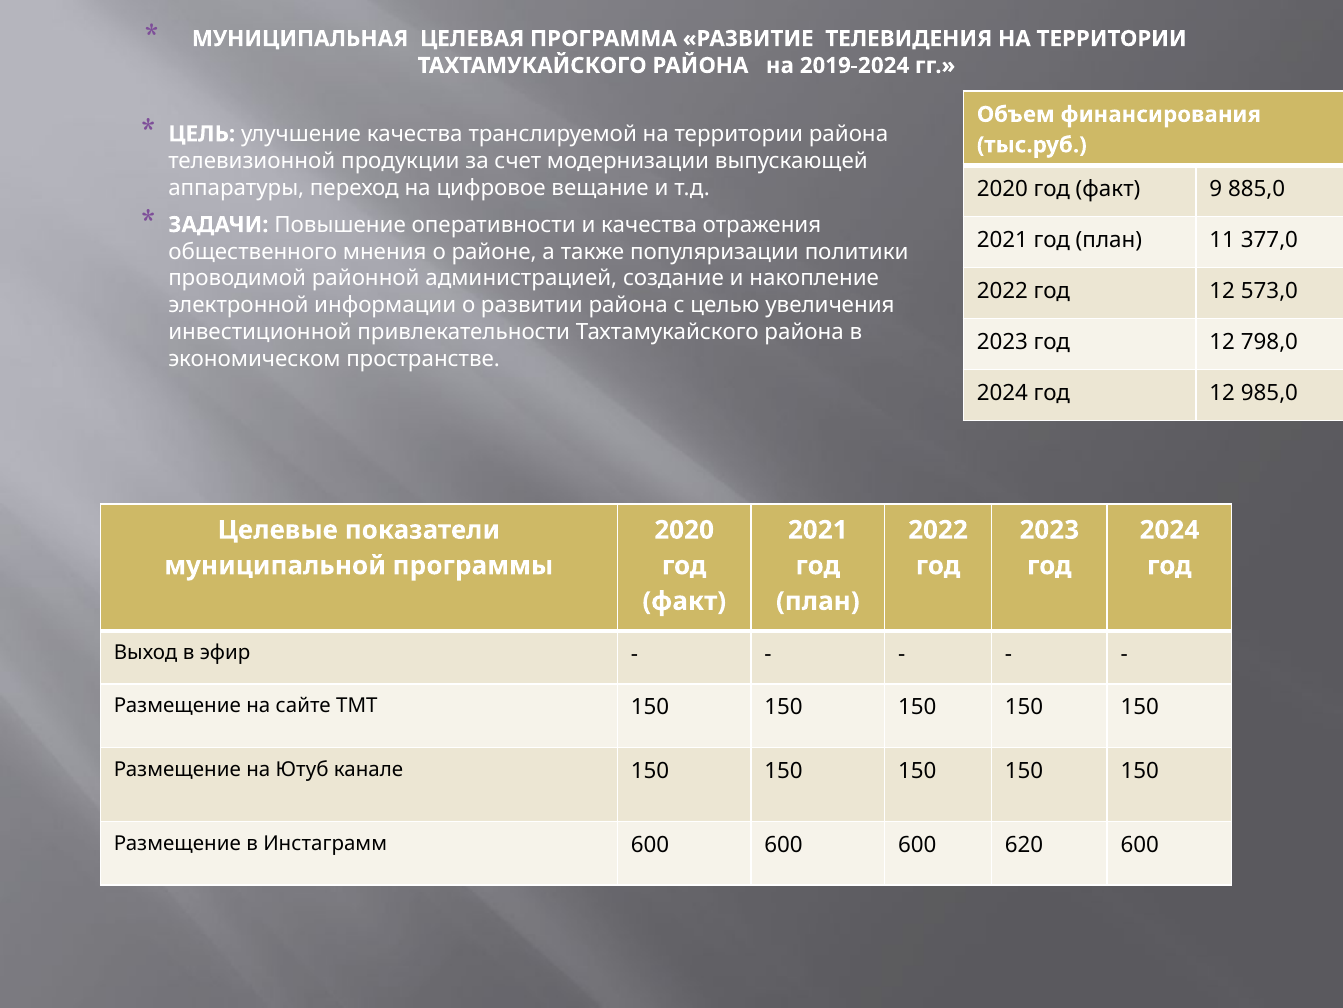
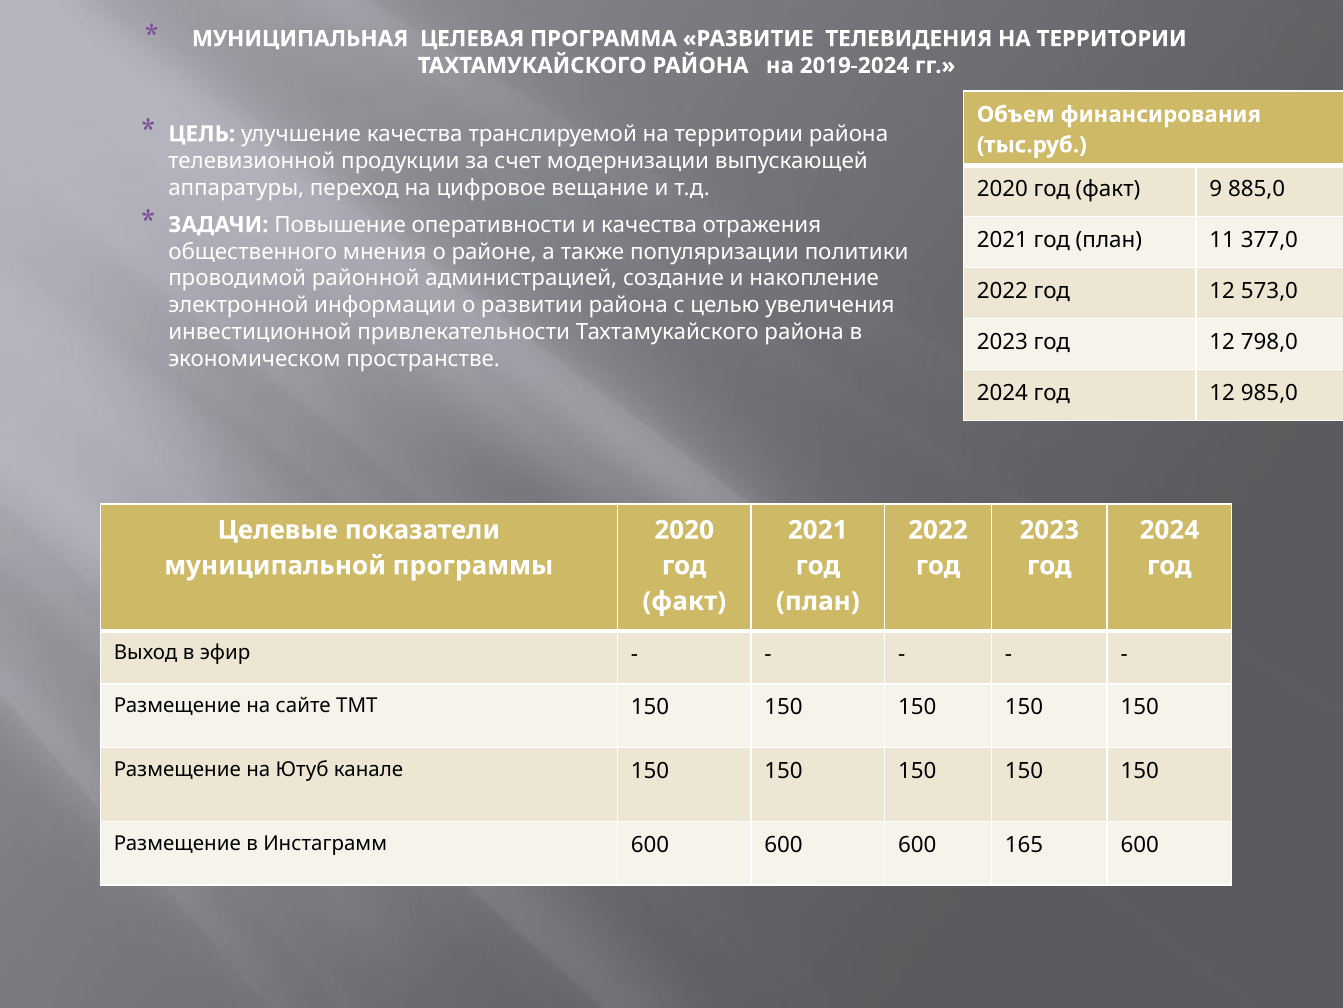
620: 620 -> 165
